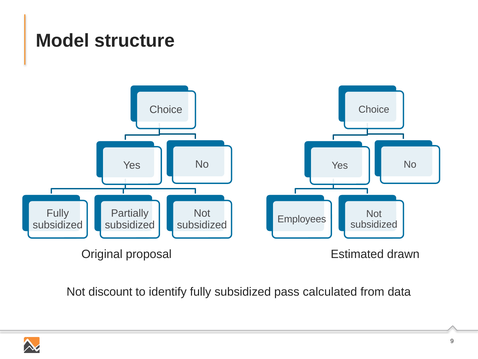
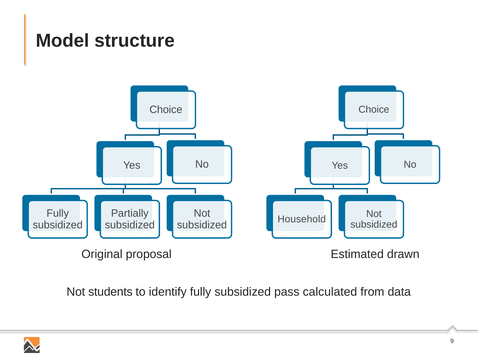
Employees: Employees -> Household
discount: discount -> students
